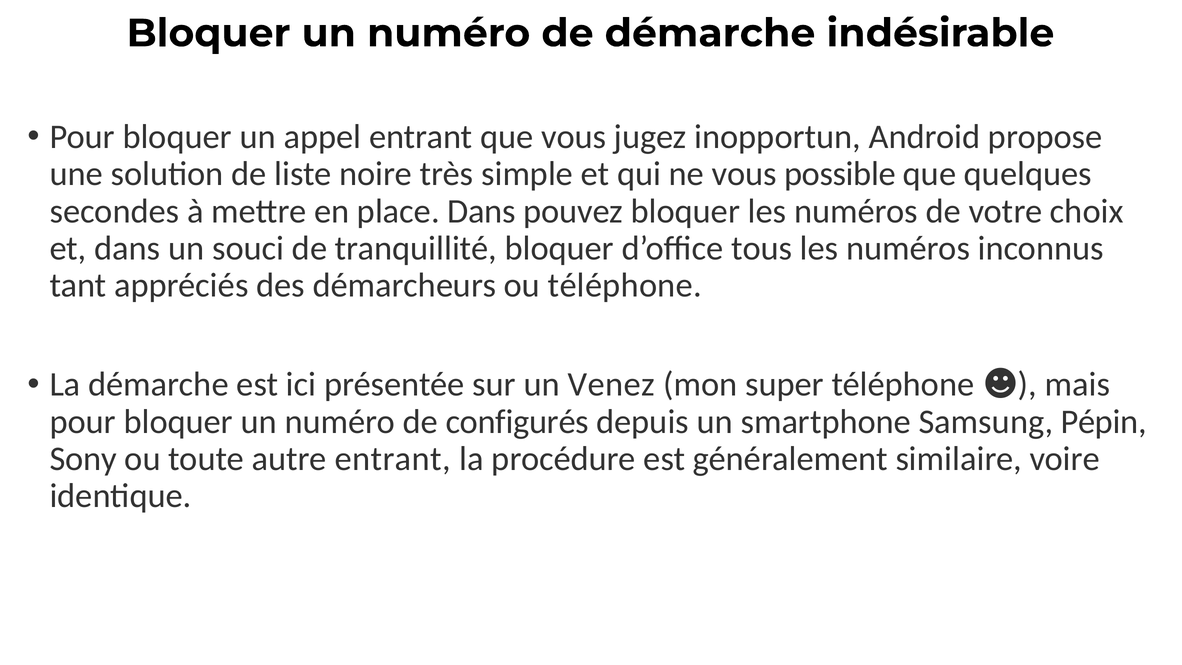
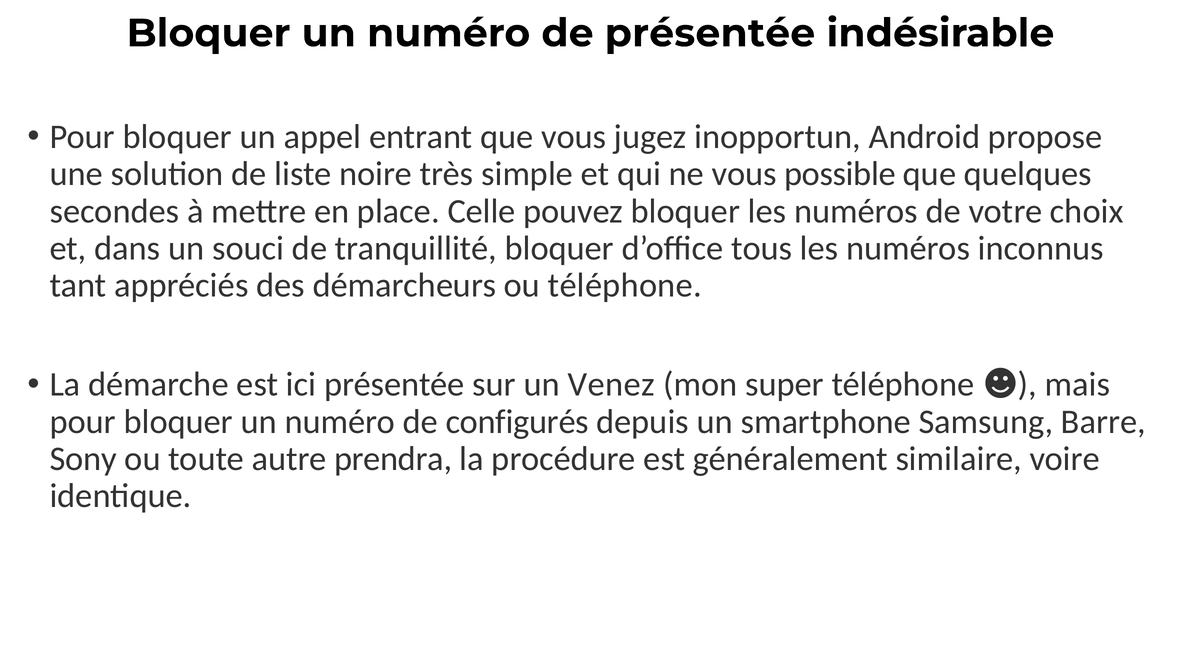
de démarche: démarche -> présentée
place Dans: Dans -> Celle
Pépin: Pépin -> Barre
autre entrant: entrant -> prendra
